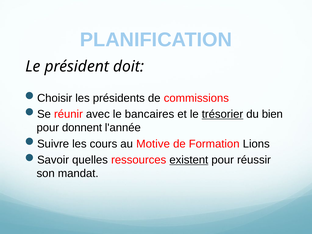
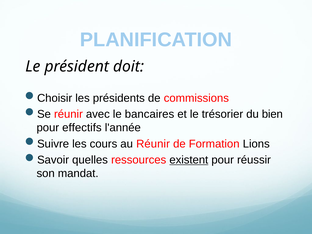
trésorier underline: present -> none
donnent: donnent -> effectifs
au Motive: Motive -> Réunir
